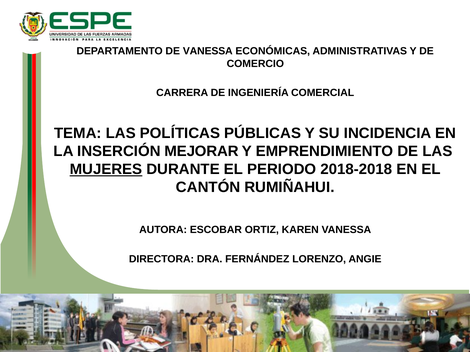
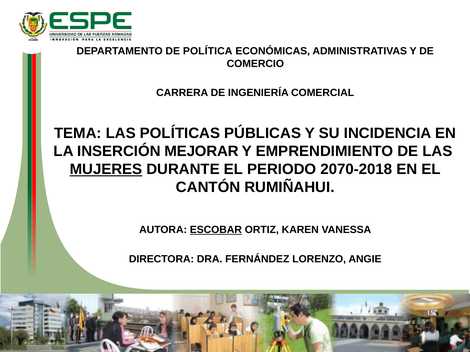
DE VANESSA: VANESSA -> POLÍTICA
2018-2018: 2018-2018 -> 2070-2018
ESCOBAR underline: none -> present
